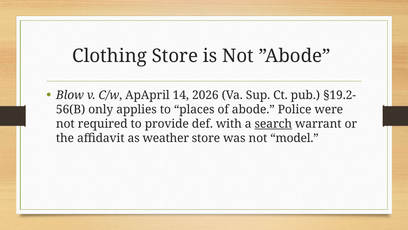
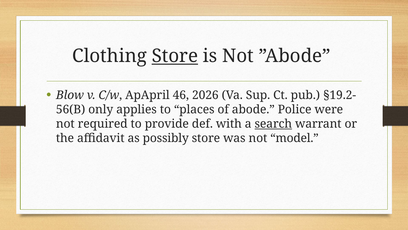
Store at (175, 56) underline: none -> present
14: 14 -> 46
weather: weather -> possibly
